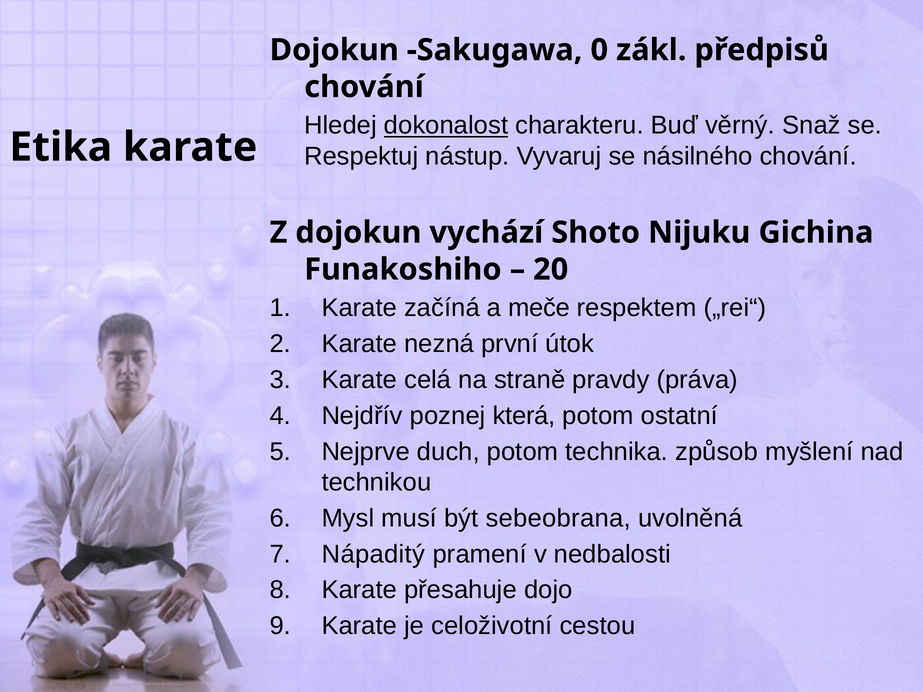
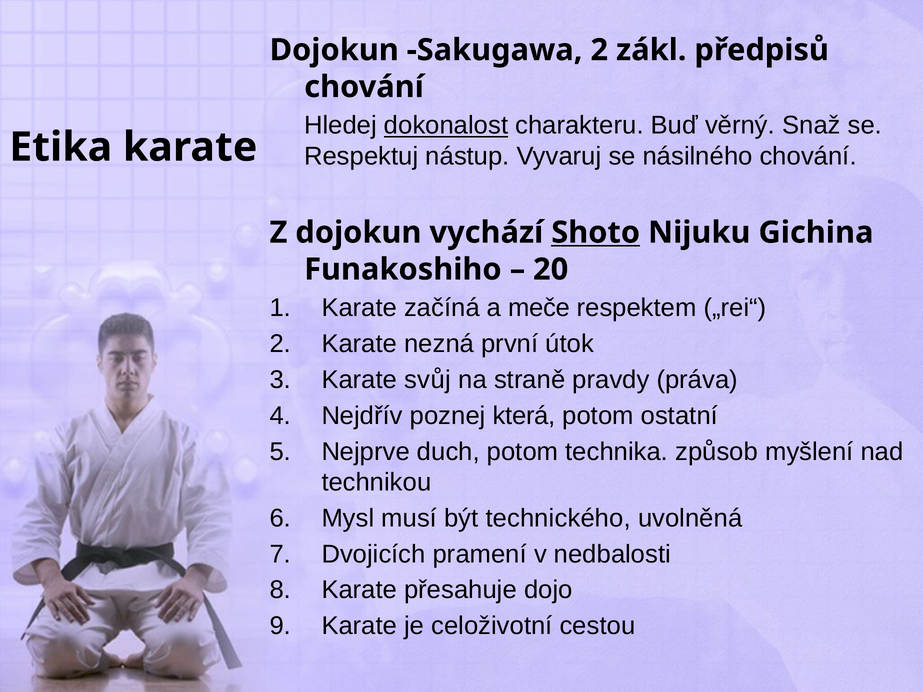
Sakugawa 0: 0 -> 2
Shoto underline: none -> present
celá: celá -> svůj
sebeobrana: sebeobrana -> technického
Nápaditý: Nápaditý -> Dvojicích
